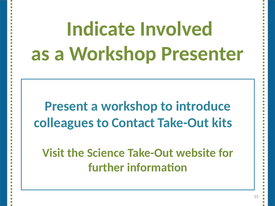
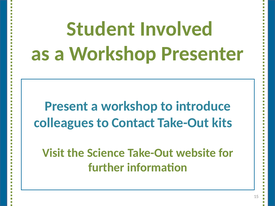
Indicate: Indicate -> Student
